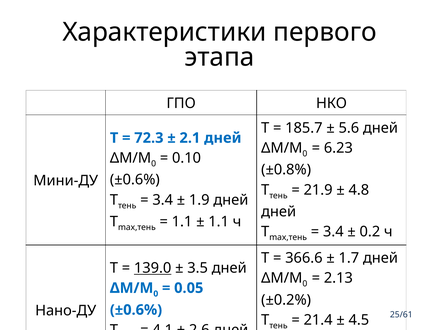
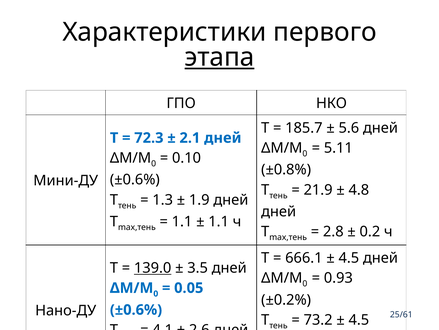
этапа underline: none -> present
6.23: 6.23 -> 5.11
3.4 at (163, 199): 3.4 -> 1.3
3.4 at (333, 231): 3.4 -> 2.8
366.6: 366.6 -> 666.1
1.7 at (349, 257): 1.7 -> 4.5
2.13: 2.13 -> 0.93
21.4: 21.4 -> 73.2
